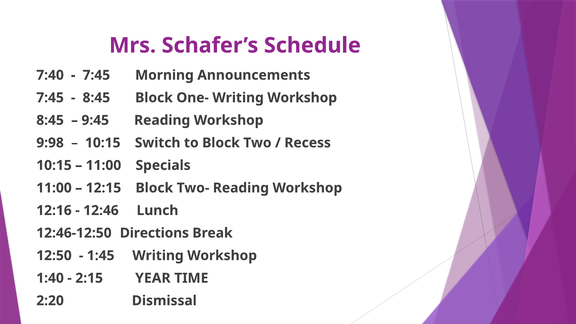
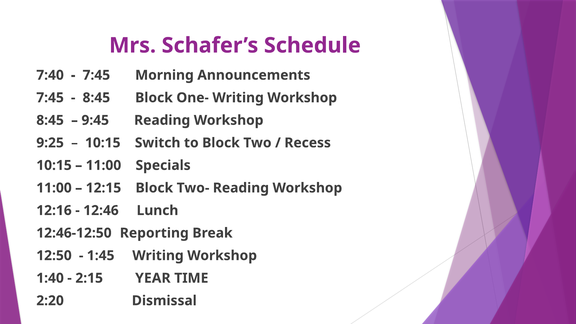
9:98: 9:98 -> 9:25
Directions: Directions -> Reporting
